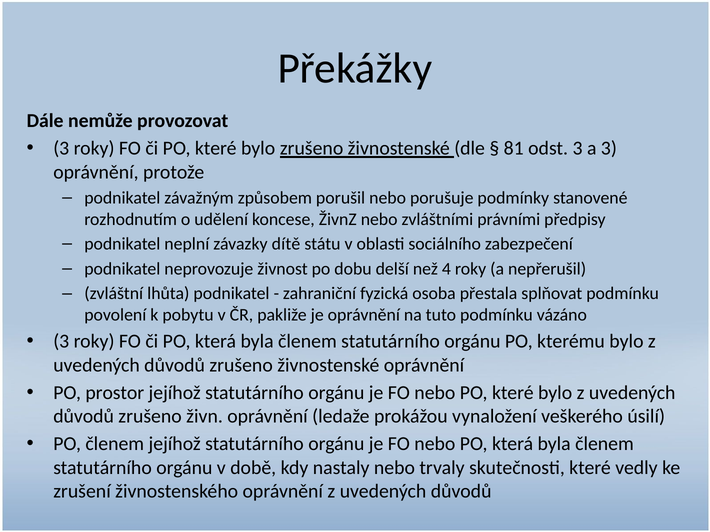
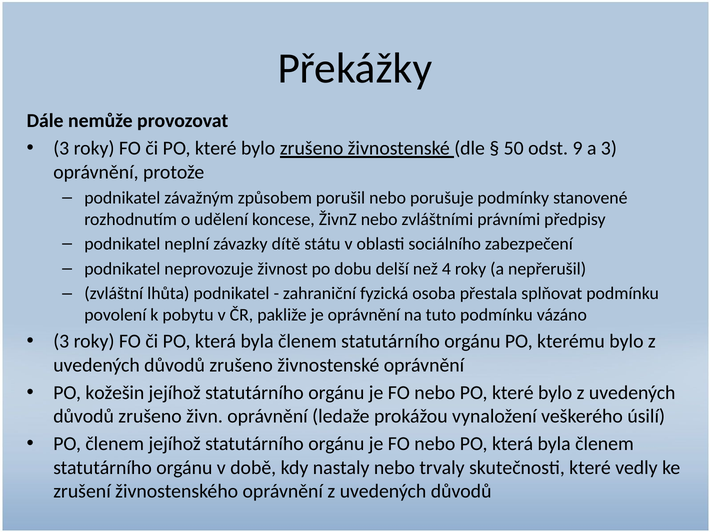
81: 81 -> 50
odst 3: 3 -> 9
prostor: prostor -> kožešin
